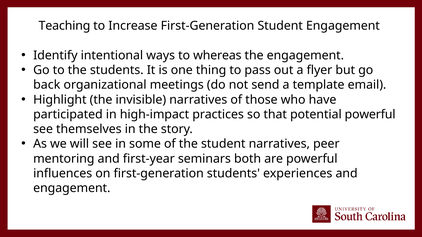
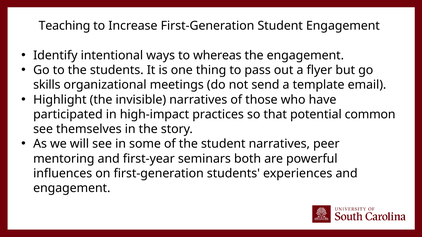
back: back -> skills
potential powerful: powerful -> common
